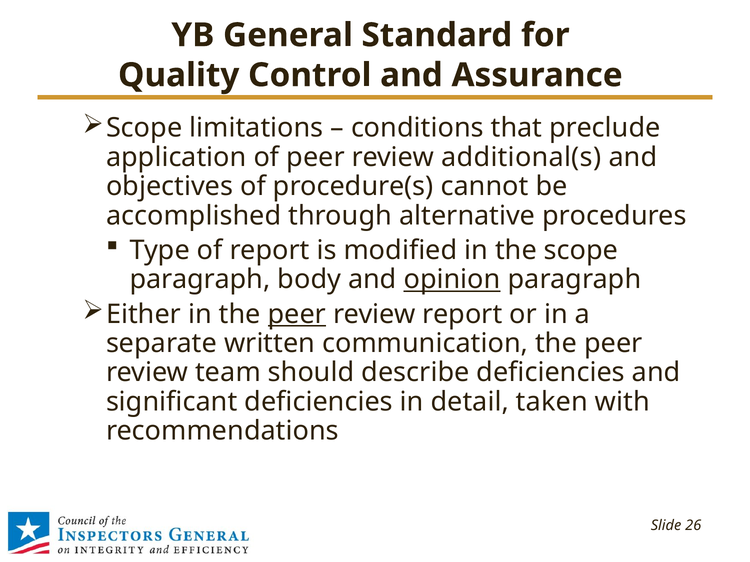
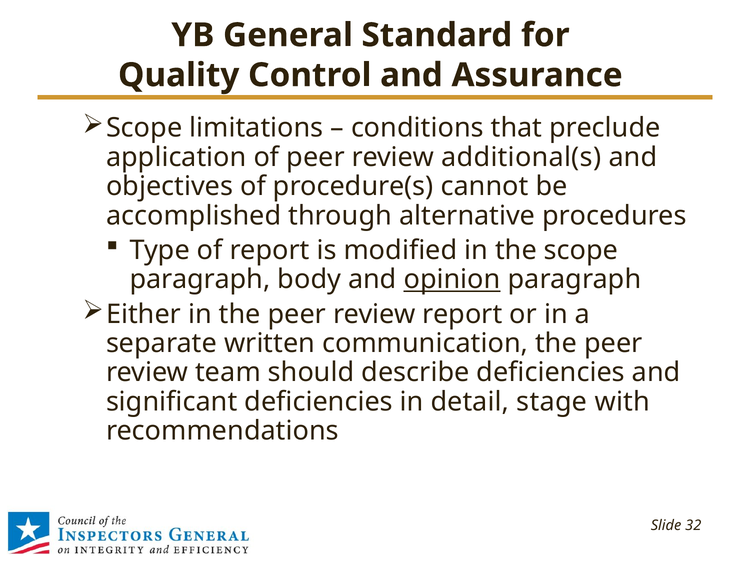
peer at (297, 314) underline: present -> none
taken: taken -> stage
26: 26 -> 32
